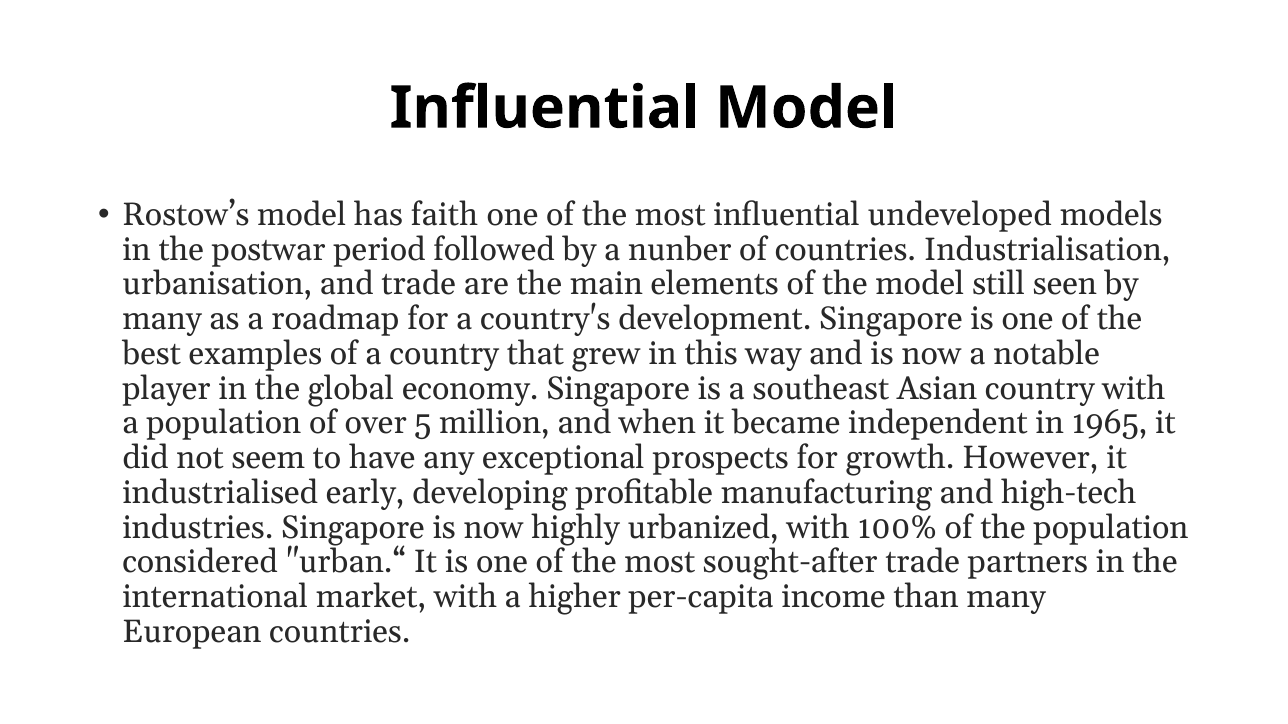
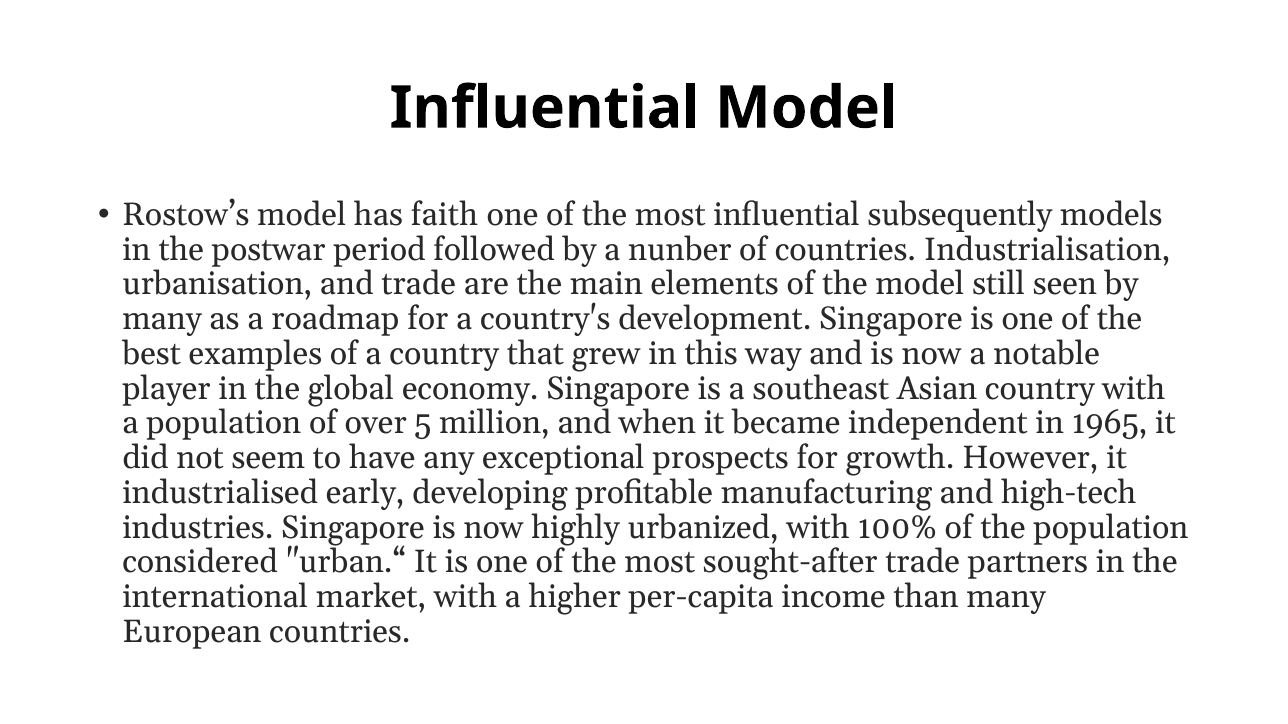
undeveloped: undeveloped -> subsequently
